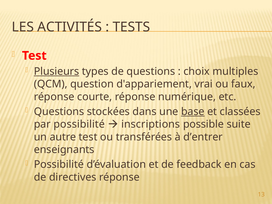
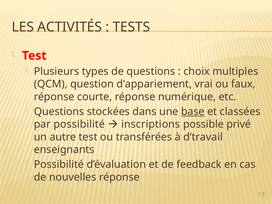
Plusieurs underline: present -> none
suite: suite -> privé
d’entrer: d’entrer -> d’travail
directives: directives -> nouvelles
